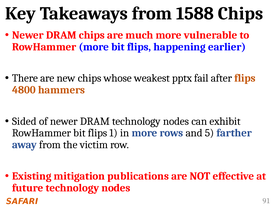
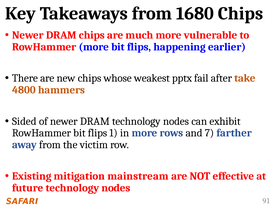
1588: 1588 -> 1680
after flips: flips -> take
5: 5 -> 7
publications: publications -> mainstream
